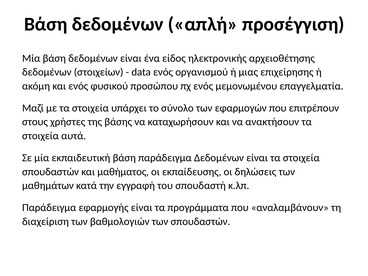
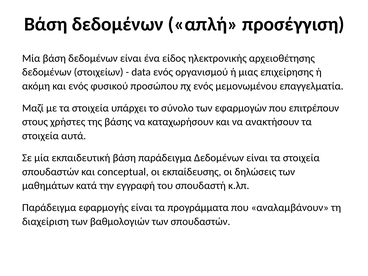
µαθήματος: µαθήματος -> conceptual
